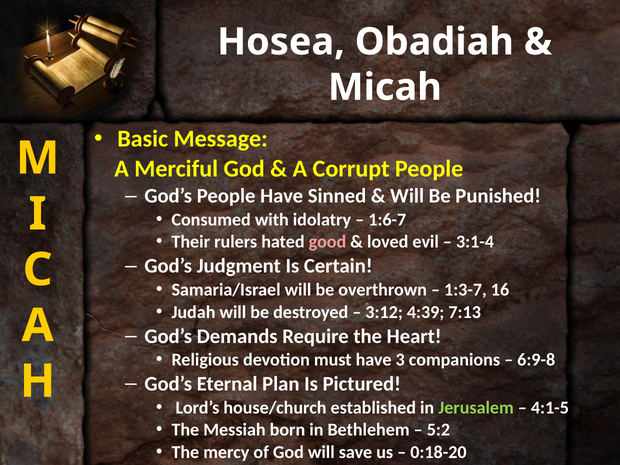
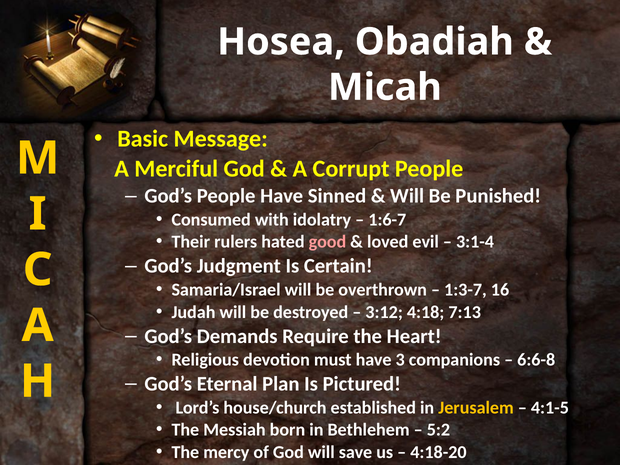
4:39: 4:39 -> 4:18
6:9-8: 6:9-8 -> 6:6-8
Jerusalem colour: light green -> yellow
0:18-20: 0:18-20 -> 4:18-20
